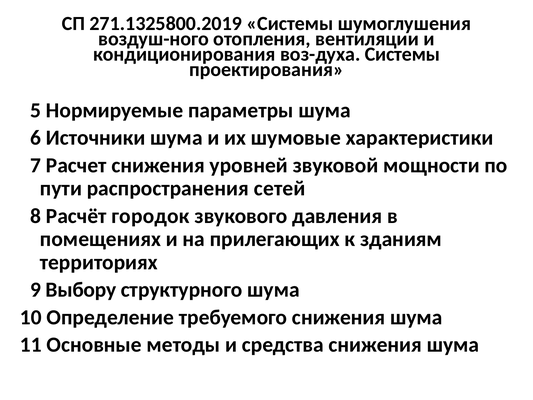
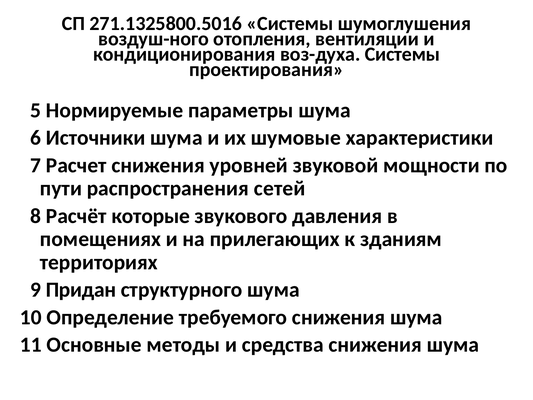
271.1325800.2019: 271.1325800.2019 -> 271.1325800.5016
городок: городок -> которые
Выбору: Выбору -> Придан
